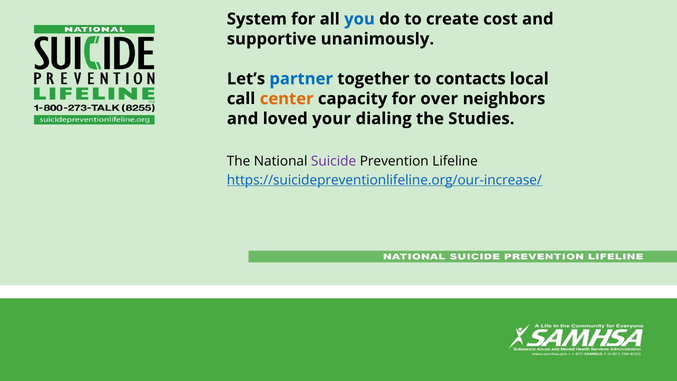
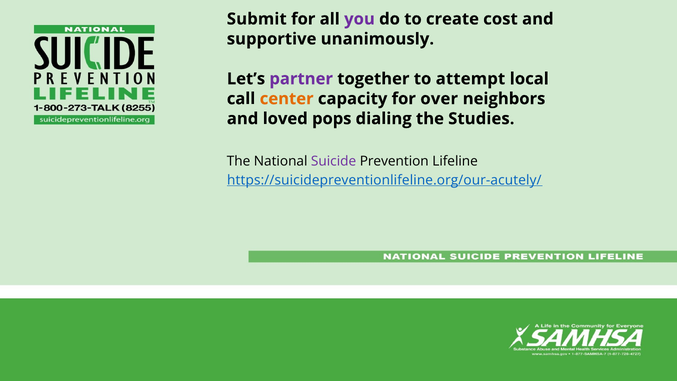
System: System -> Submit
you colour: blue -> purple
partner colour: blue -> purple
contacts: contacts -> attempt
your: your -> pops
https://suicidepreventionlifeline.org/our-increase/: https://suicidepreventionlifeline.org/our-increase/ -> https://suicidepreventionlifeline.org/our-acutely/
